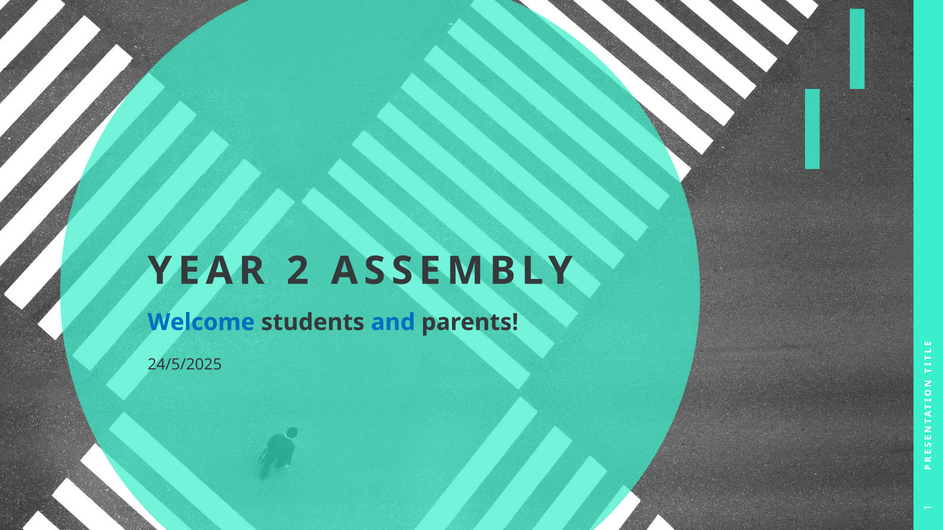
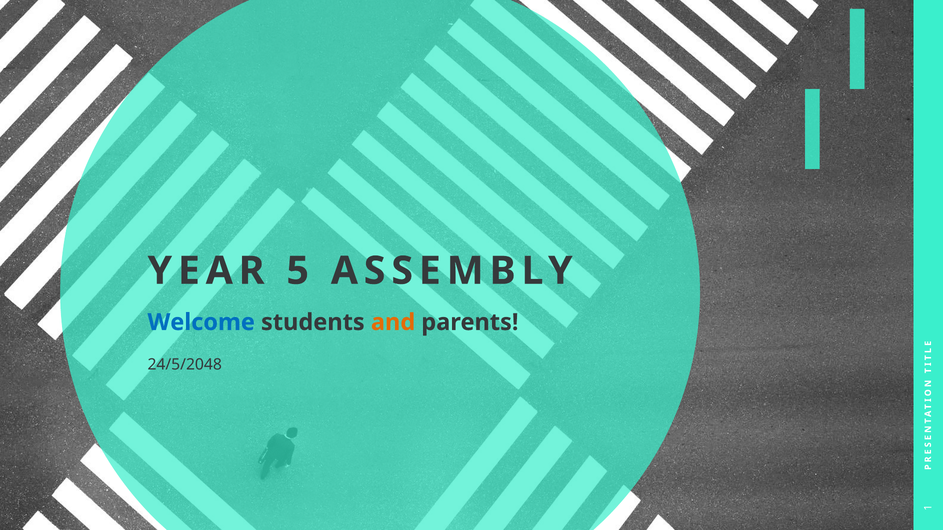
2: 2 -> 5
and colour: blue -> orange
24/5/2025: 24/5/2025 -> 24/5/2048
